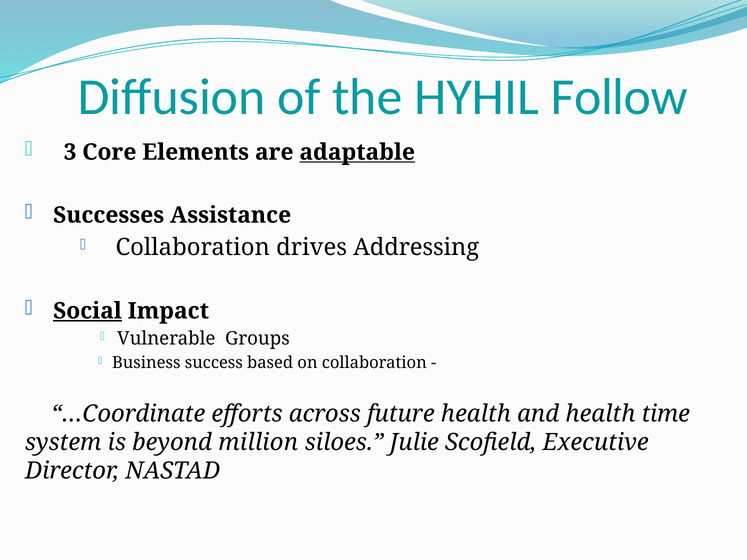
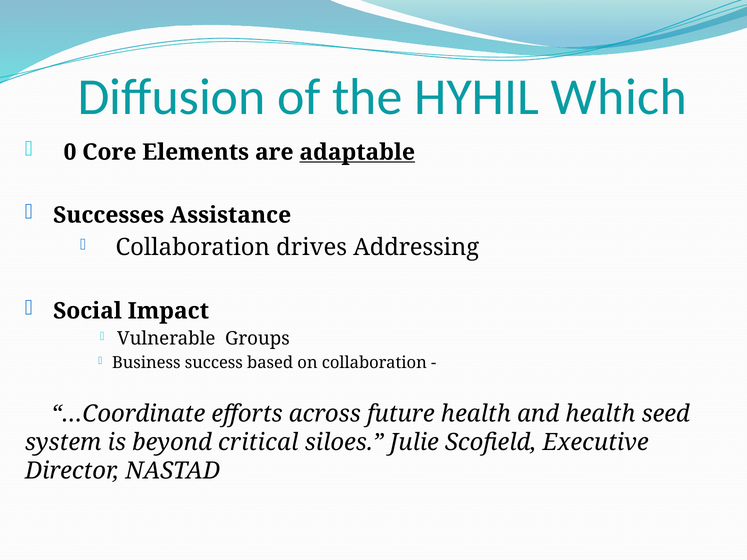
Follow: Follow -> Which
3: 3 -> 0
Social underline: present -> none
time: time -> seed
million: million -> critical
